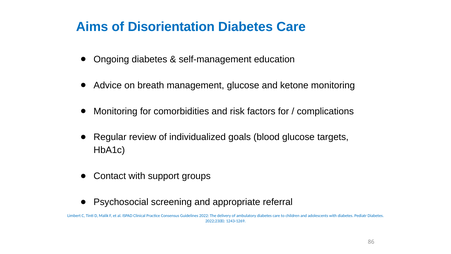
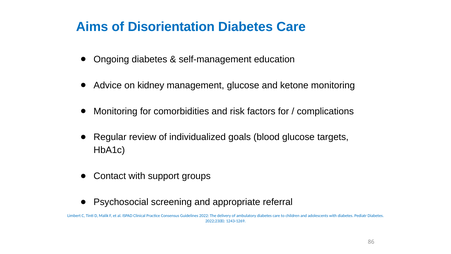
breath: breath -> kidney
